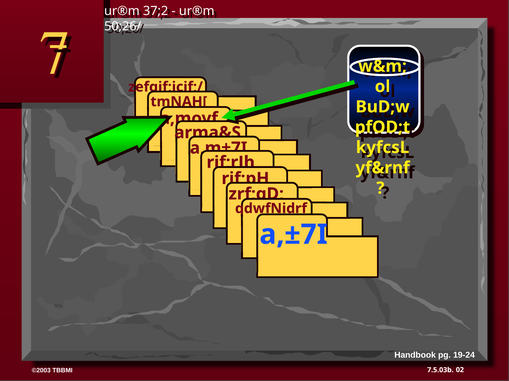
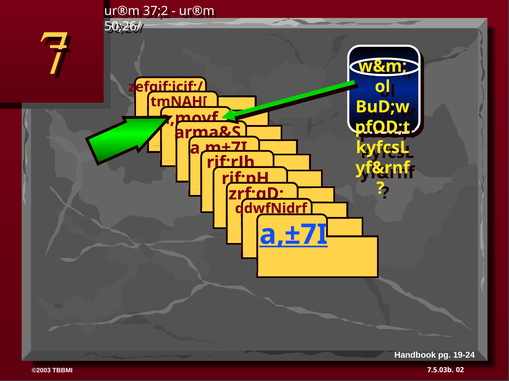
a,±7I underline: none -> present
